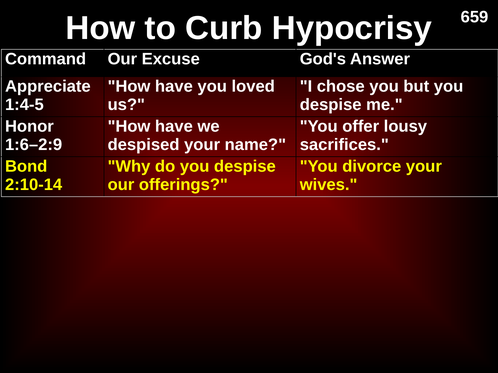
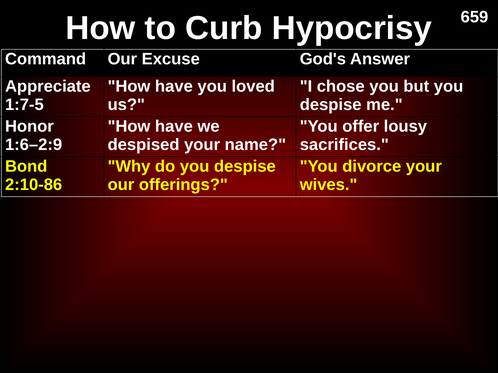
1:4-5: 1:4-5 -> 1:7-5
2:10-14: 2:10-14 -> 2:10-86
